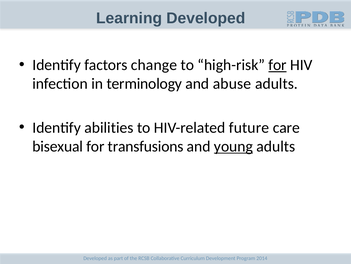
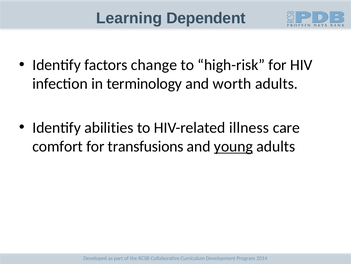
Learning Developed: Developed -> Dependent
for at (278, 65) underline: present -> none
abuse: abuse -> worth
future: future -> illness
bisexual: bisexual -> comfort
